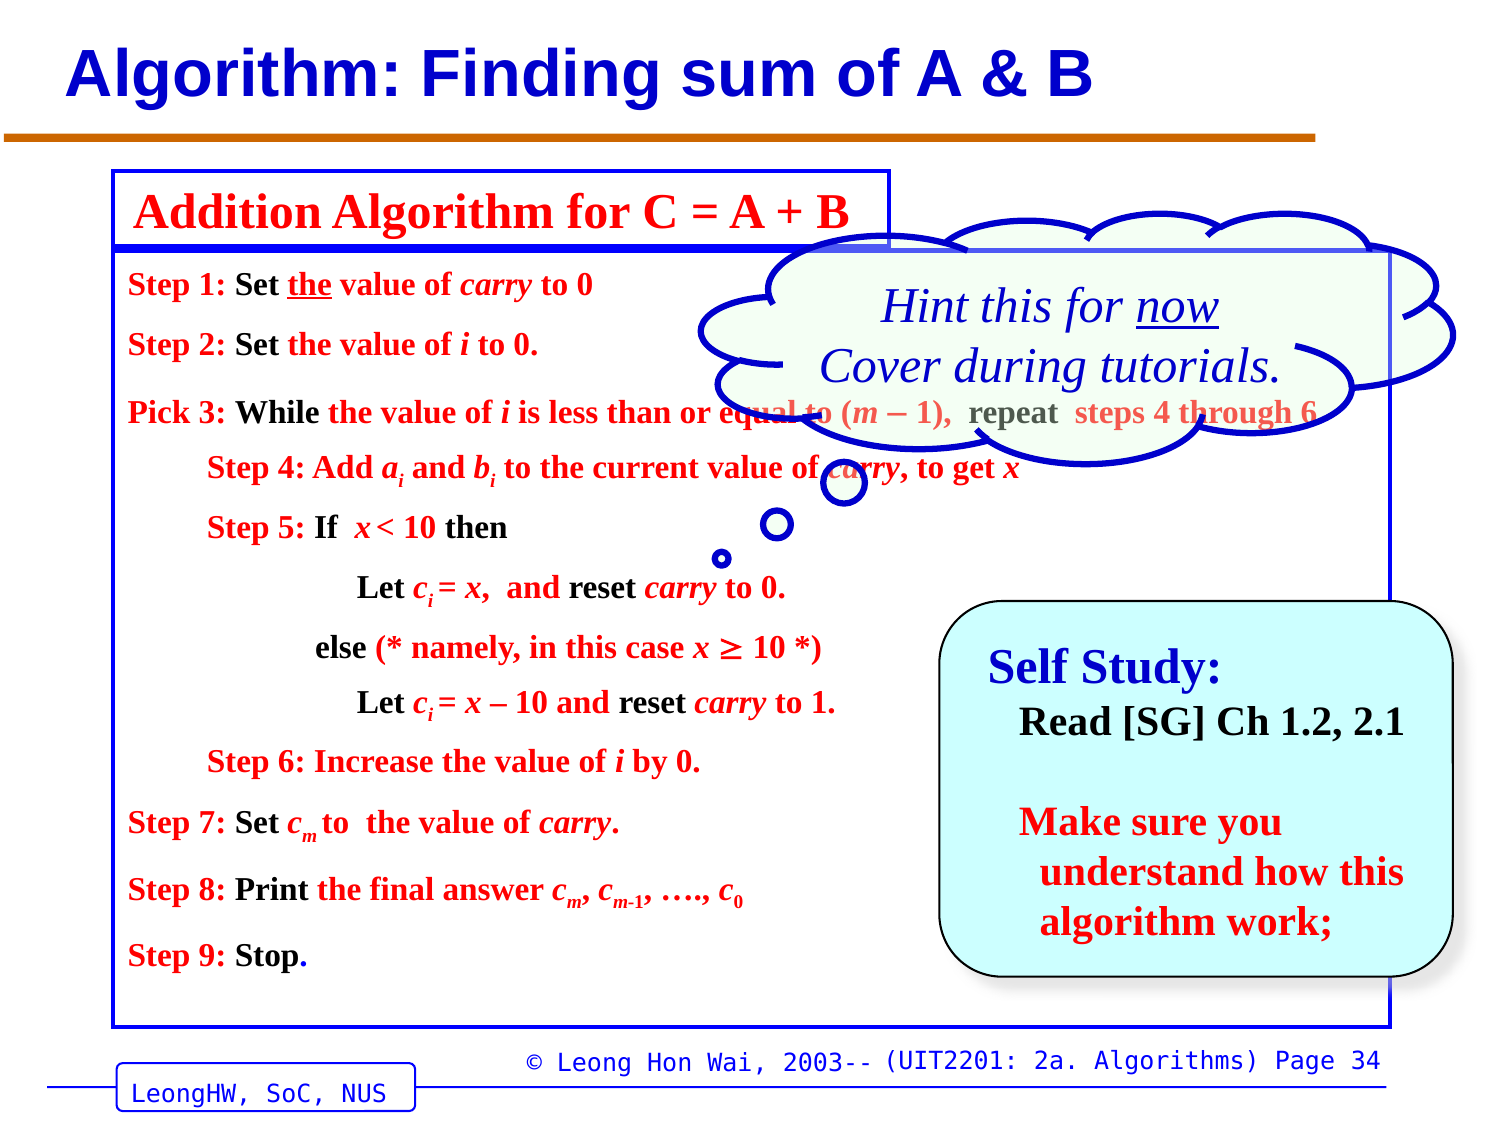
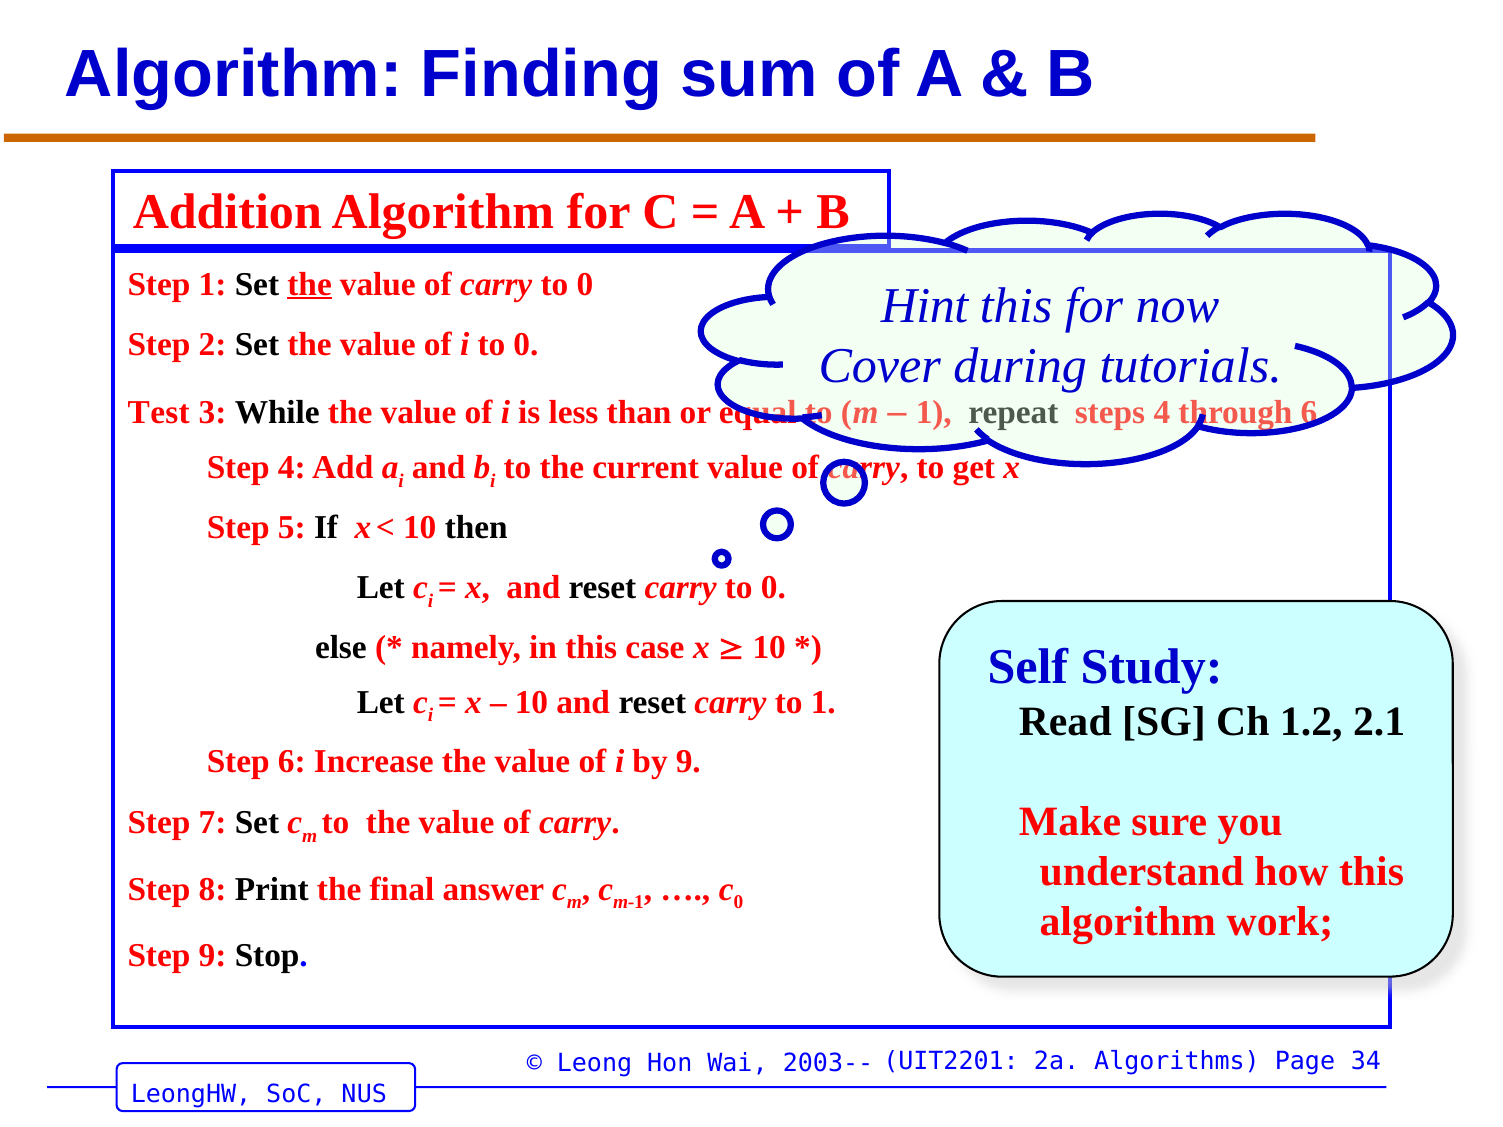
now underline: present -> none
Pick: Pick -> Test
by 0: 0 -> 9
